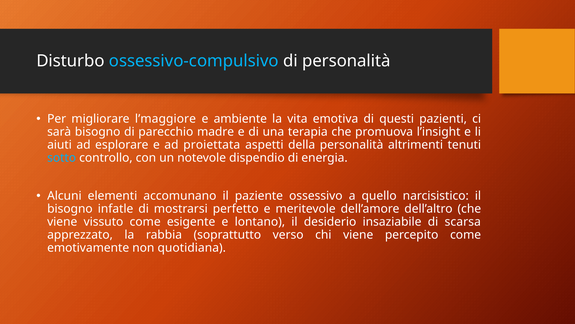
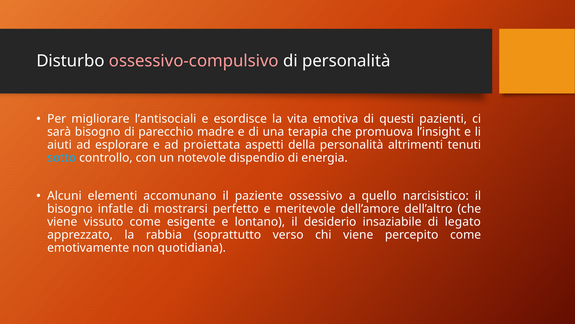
ossessivo-compulsivo colour: light blue -> pink
l’maggiore: l’maggiore -> l’antisociali
ambiente: ambiente -> esordisce
scarsa: scarsa -> legato
